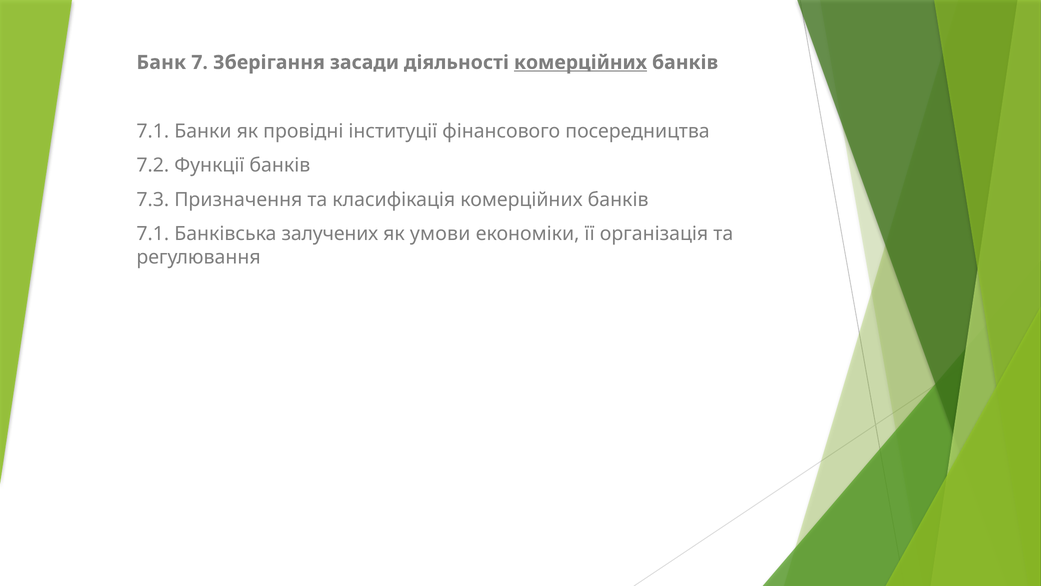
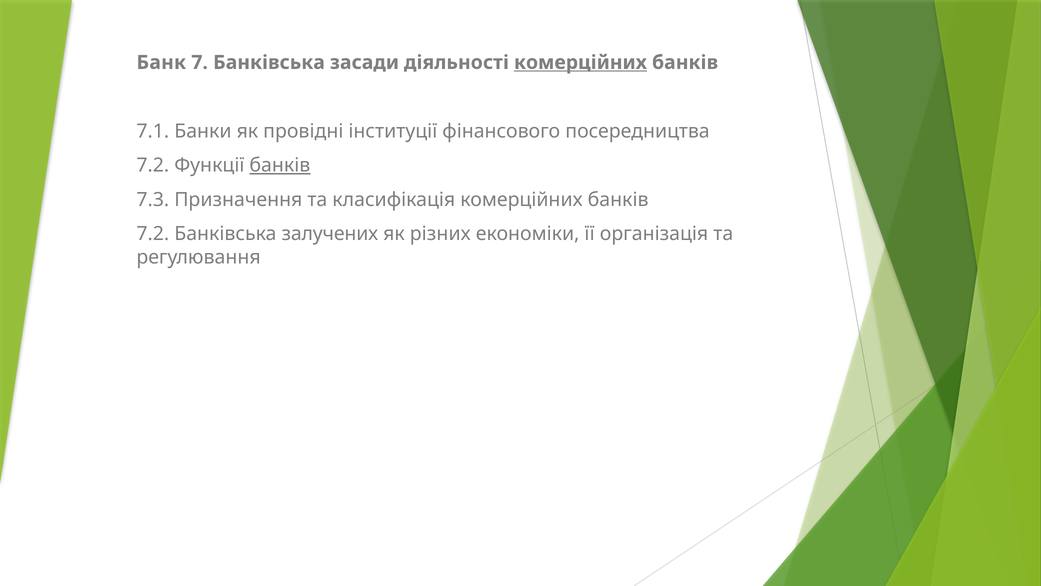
7 Зберігання: Зберігання -> Банківська
банків at (280, 165) underline: none -> present
7.1 at (153, 234): 7.1 -> 7.2
умови: умови -> різних
